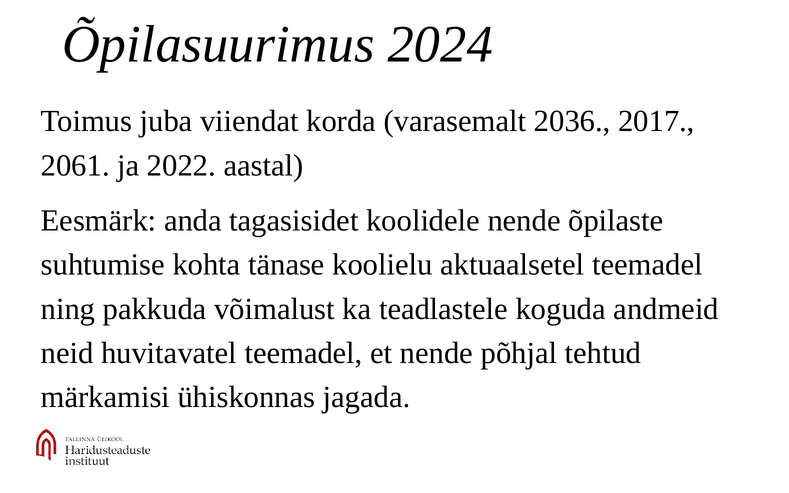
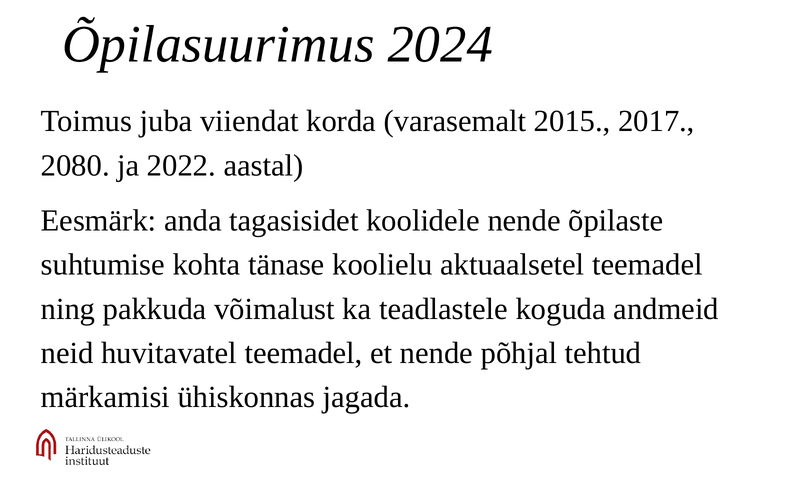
2036: 2036 -> 2015
2061: 2061 -> 2080
